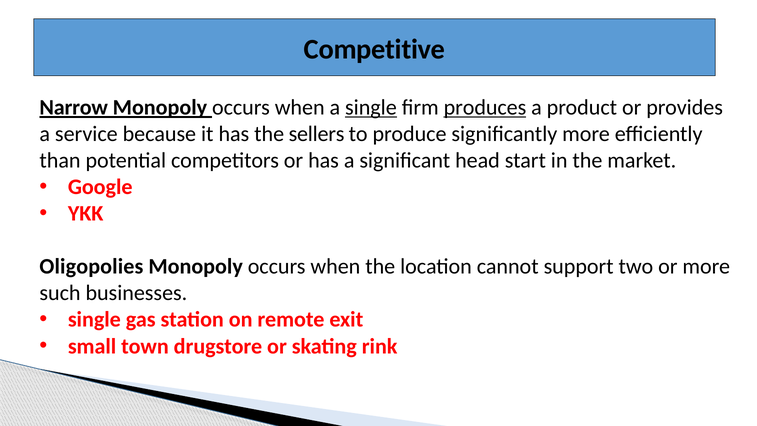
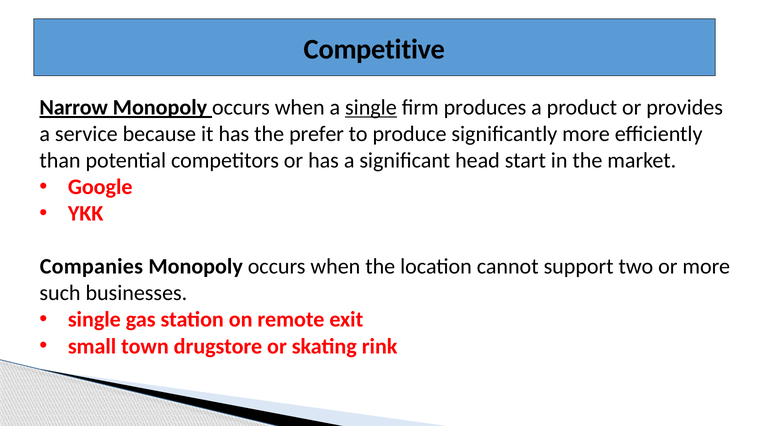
produces underline: present -> none
sellers: sellers -> prefer
Oligopolies: Oligopolies -> Companies
